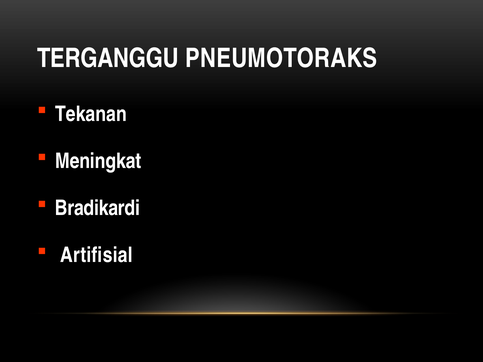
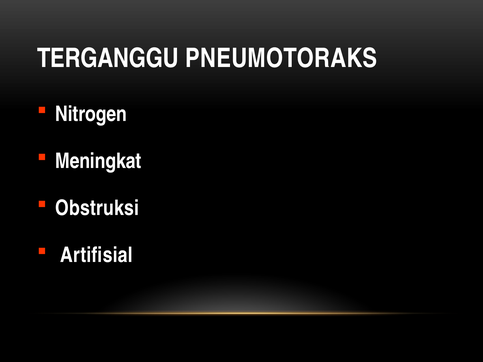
Tekanan: Tekanan -> Nitrogen
Bradikardi: Bradikardi -> Obstruksi
